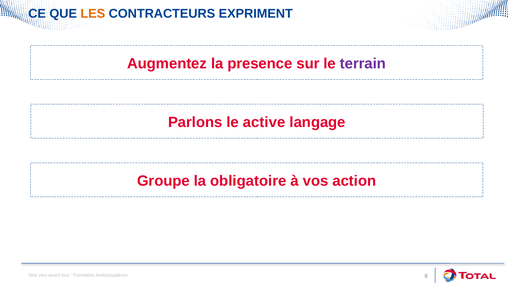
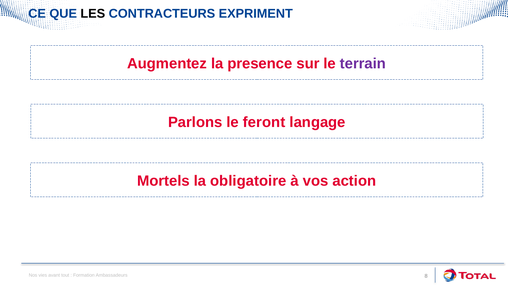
LES colour: orange -> black
active: active -> feront
Groupe: Groupe -> Mortels
